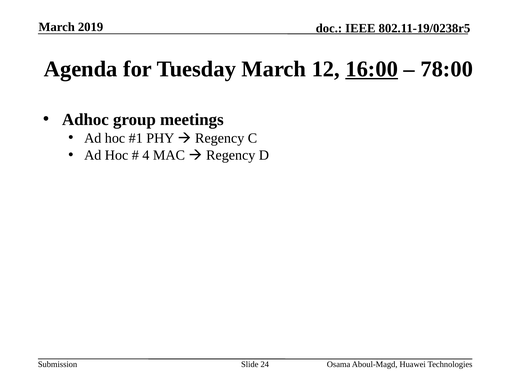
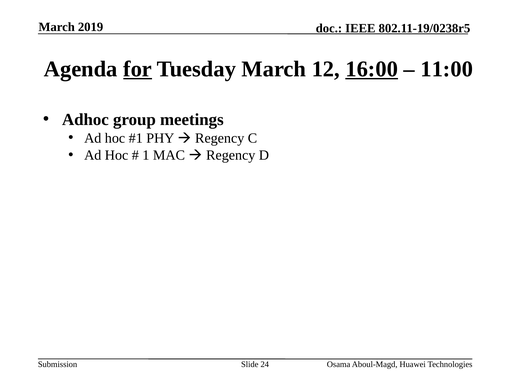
for underline: none -> present
78:00: 78:00 -> 11:00
4: 4 -> 1
